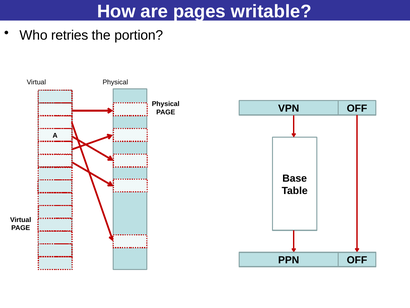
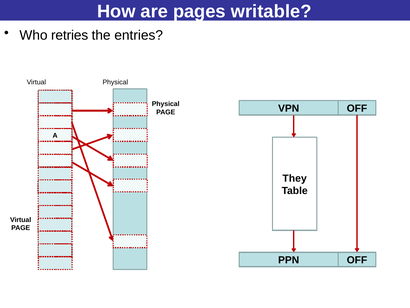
portion: portion -> entries
Base: Base -> They
